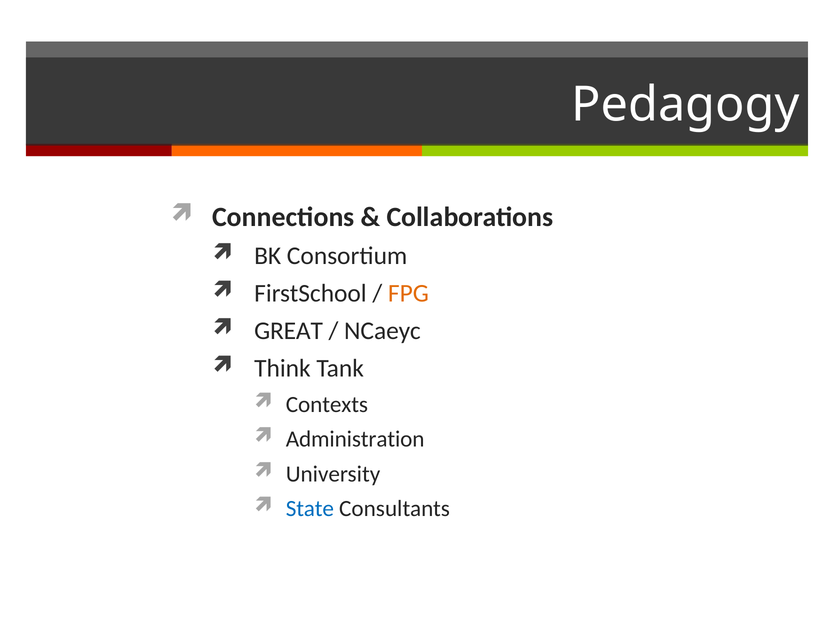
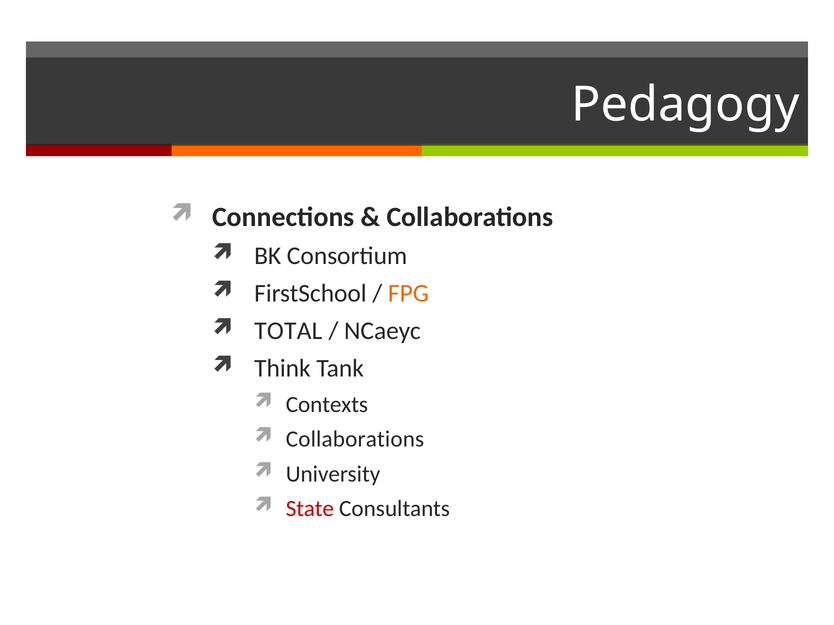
GREAT: GREAT -> TOTAL
Administration at (355, 440): Administration -> Collaborations
State colour: blue -> red
